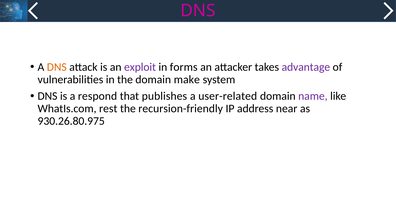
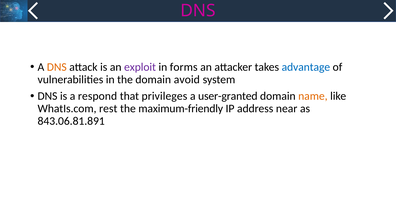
advantage colour: purple -> blue
make: make -> avoid
publishes: publishes -> privileges
user-related: user-related -> user-granted
name colour: purple -> orange
recursion-friendly: recursion-friendly -> maximum-friendly
930.26.80.975: 930.26.80.975 -> 843.06.81.891
